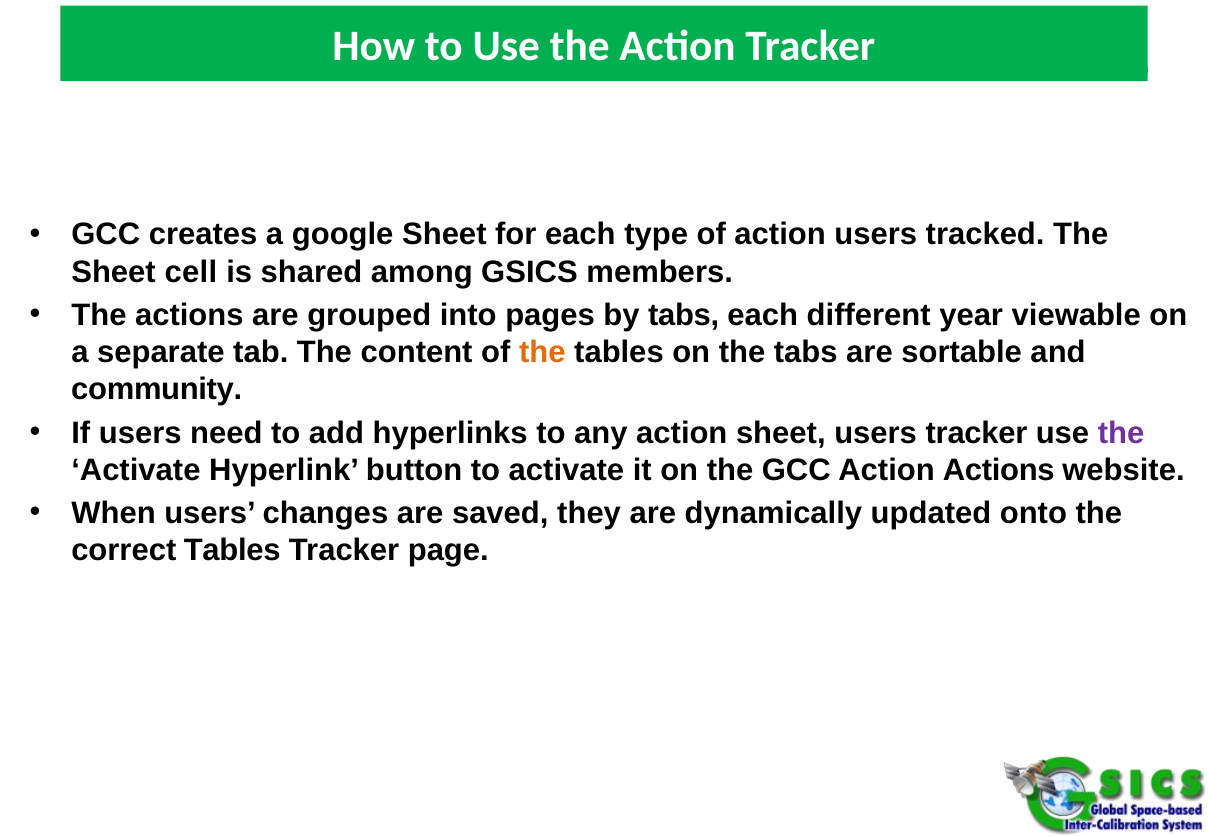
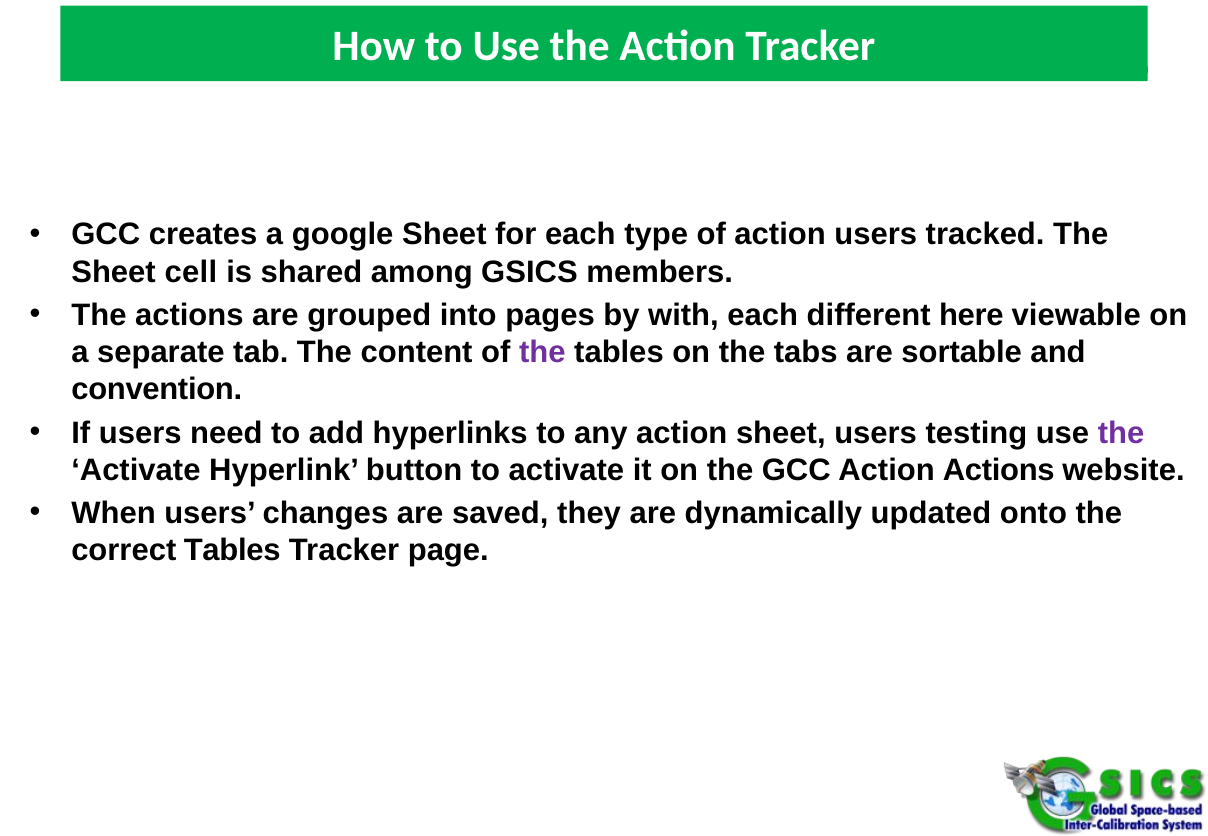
by tabs: tabs -> with
year: year -> here
the at (542, 353) colour: orange -> purple
community: community -> convention
users tracker: tracker -> testing
